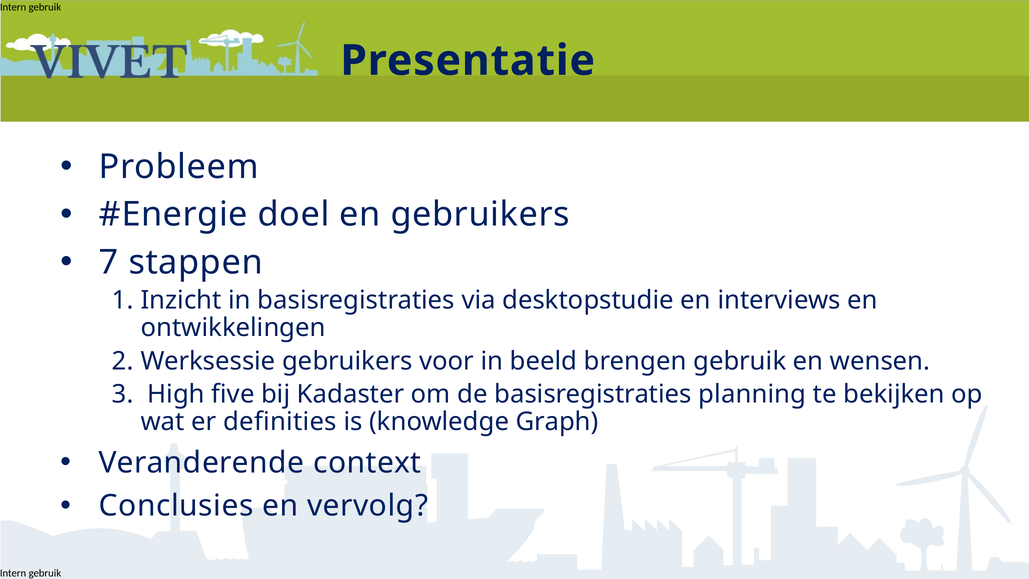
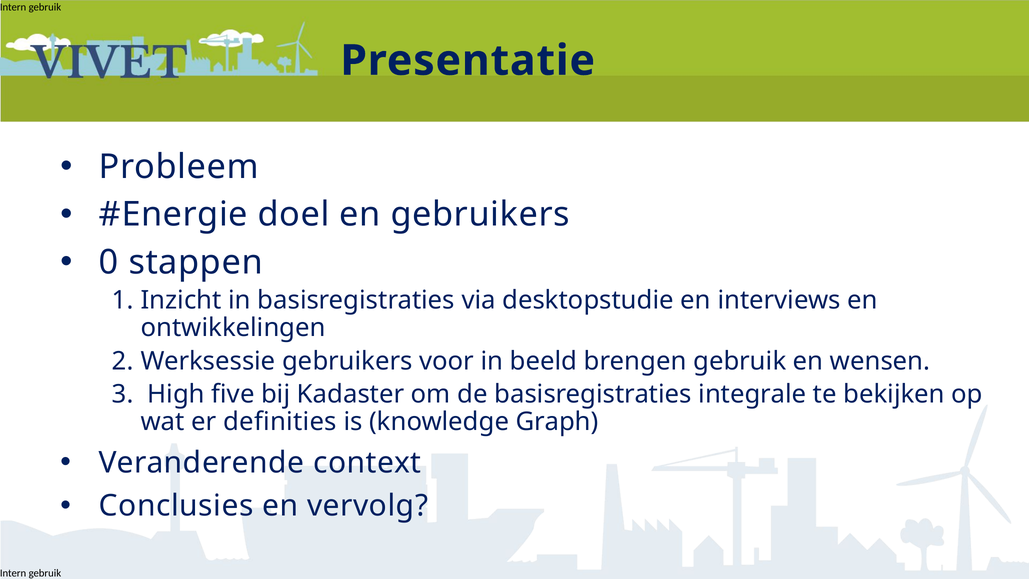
7: 7 -> 0
planning: planning -> integrale
